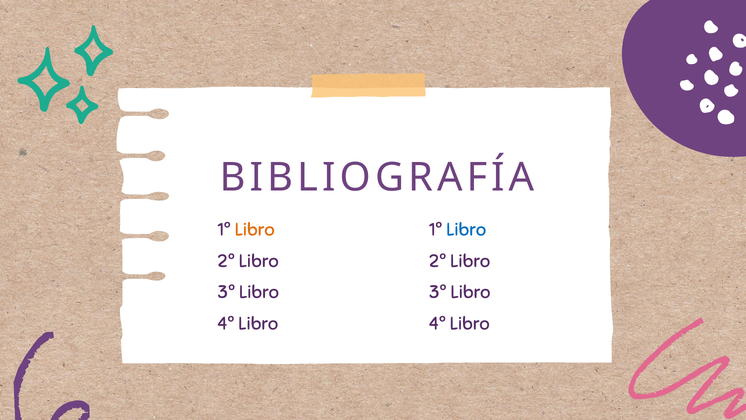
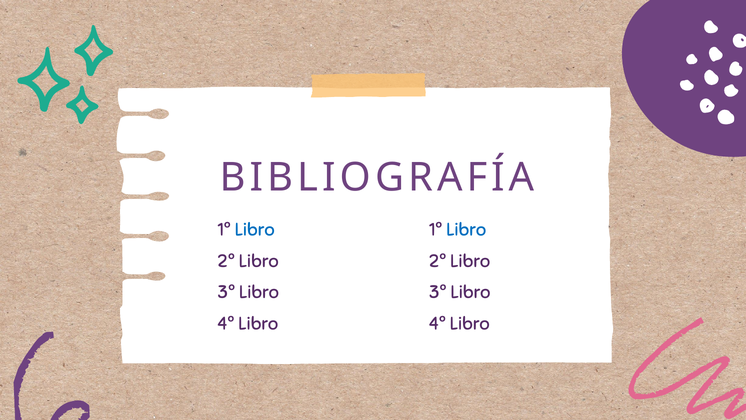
Libro at (255, 230) colour: orange -> blue
